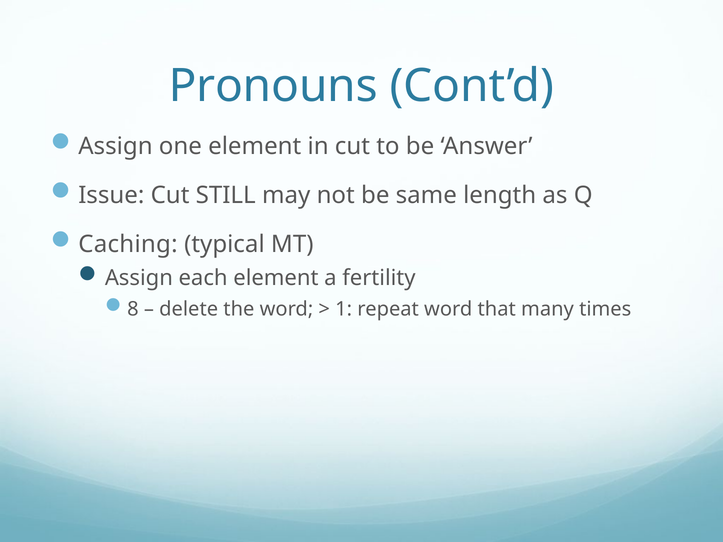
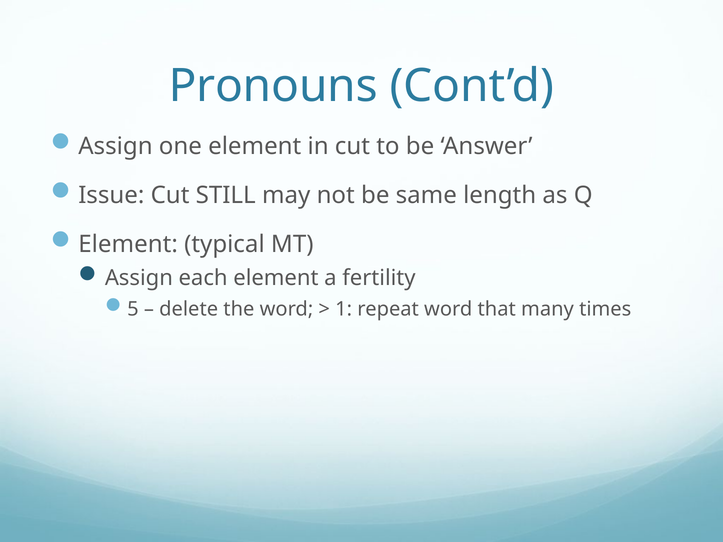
Caching at (128, 244): Caching -> Element
8: 8 -> 5
